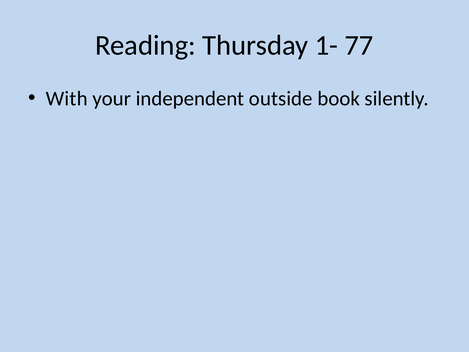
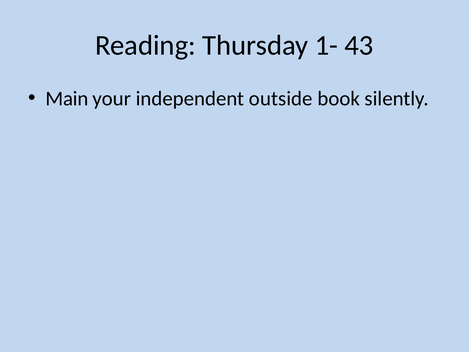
77: 77 -> 43
With: With -> Main
